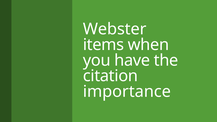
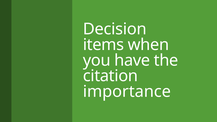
Webster: Webster -> Decision
